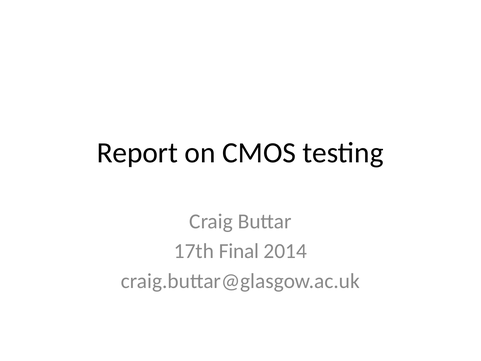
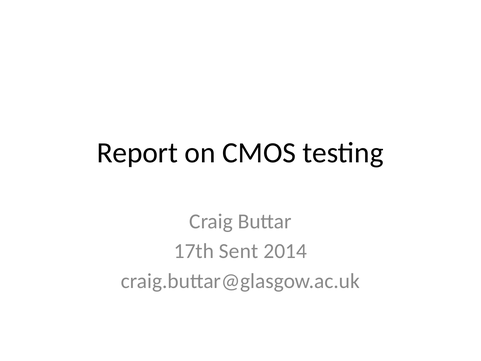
Final: Final -> Sent
